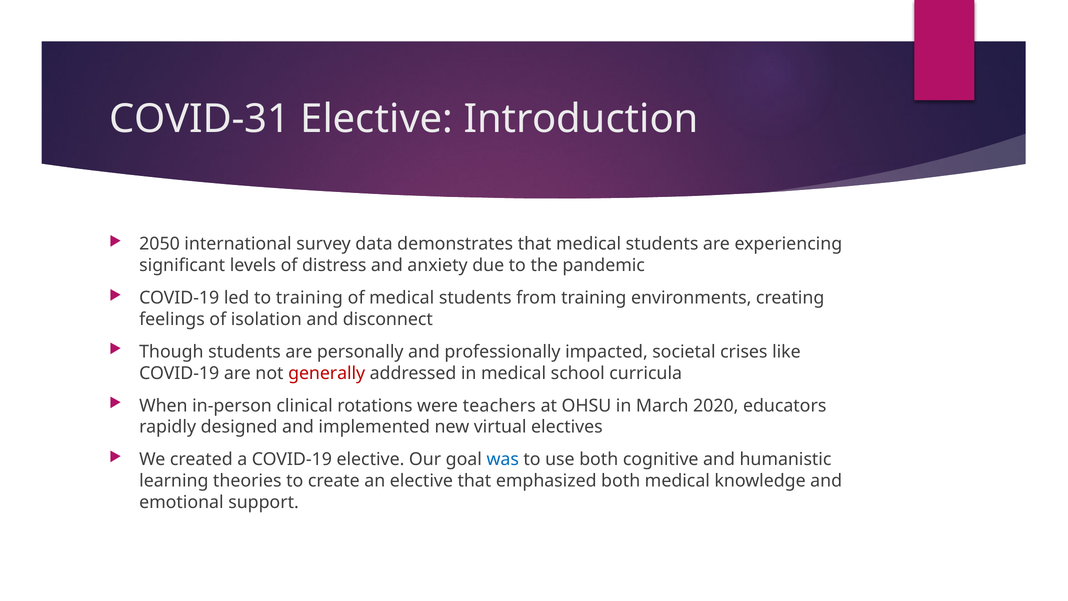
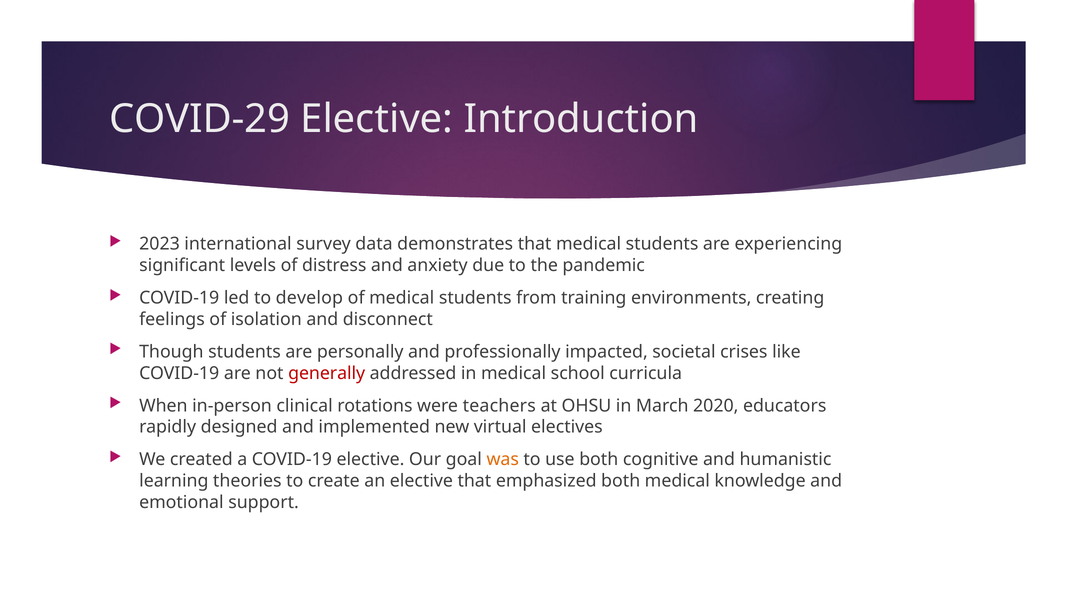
COVID-31: COVID-31 -> COVID-29
2050: 2050 -> 2023
to training: training -> develop
was colour: blue -> orange
